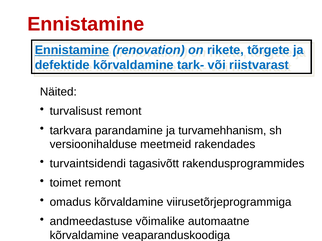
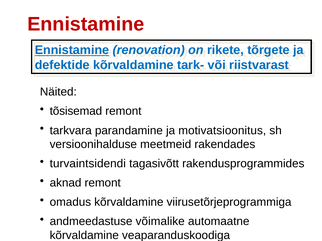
turvalisust: turvalisust -> tõsisemad
turvamehhanism: turvamehhanism -> motivatsioonitus
toimet: toimet -> aknad
